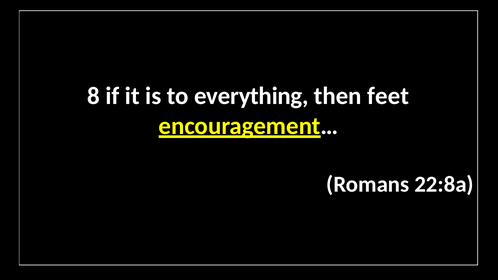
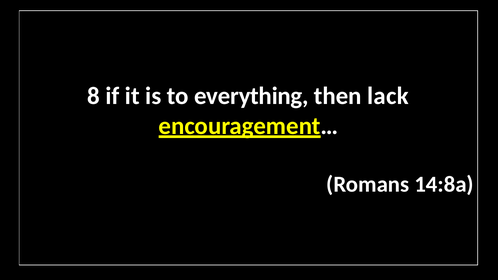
feet: feet -> lack
22:8a: 22:8a -> 14:8a
